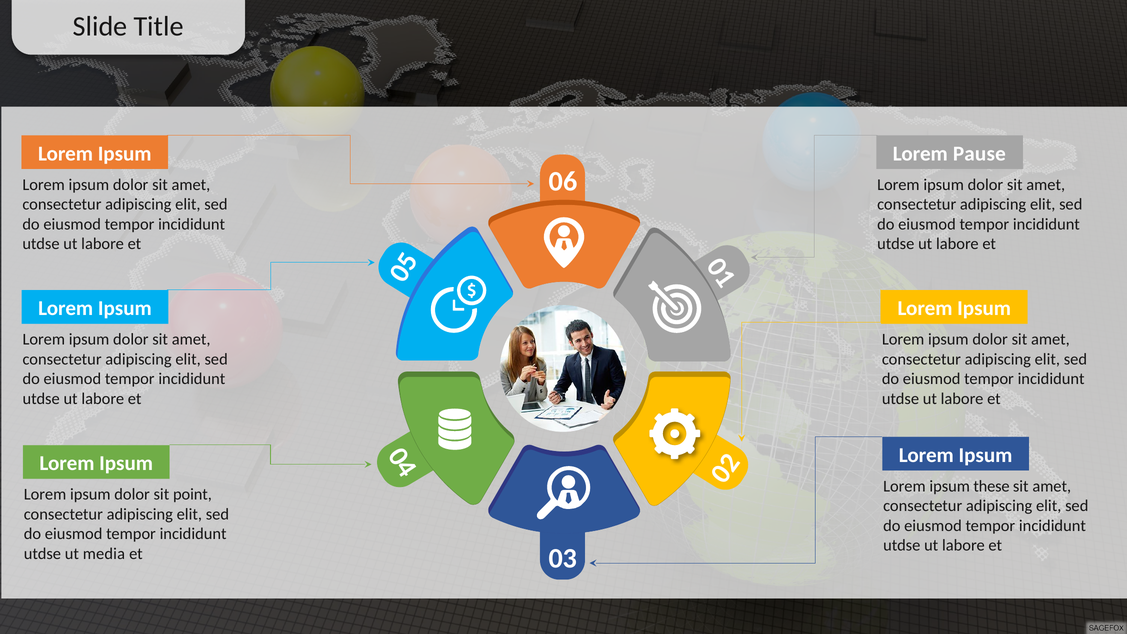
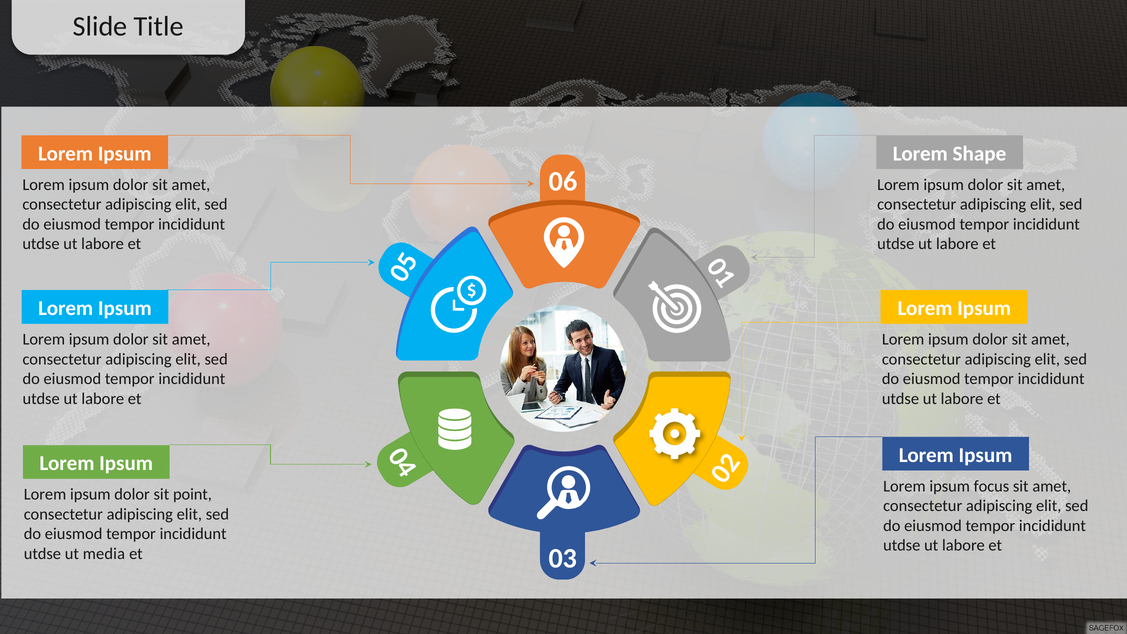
Pause: Pause -> Shape
these: these -> focus
